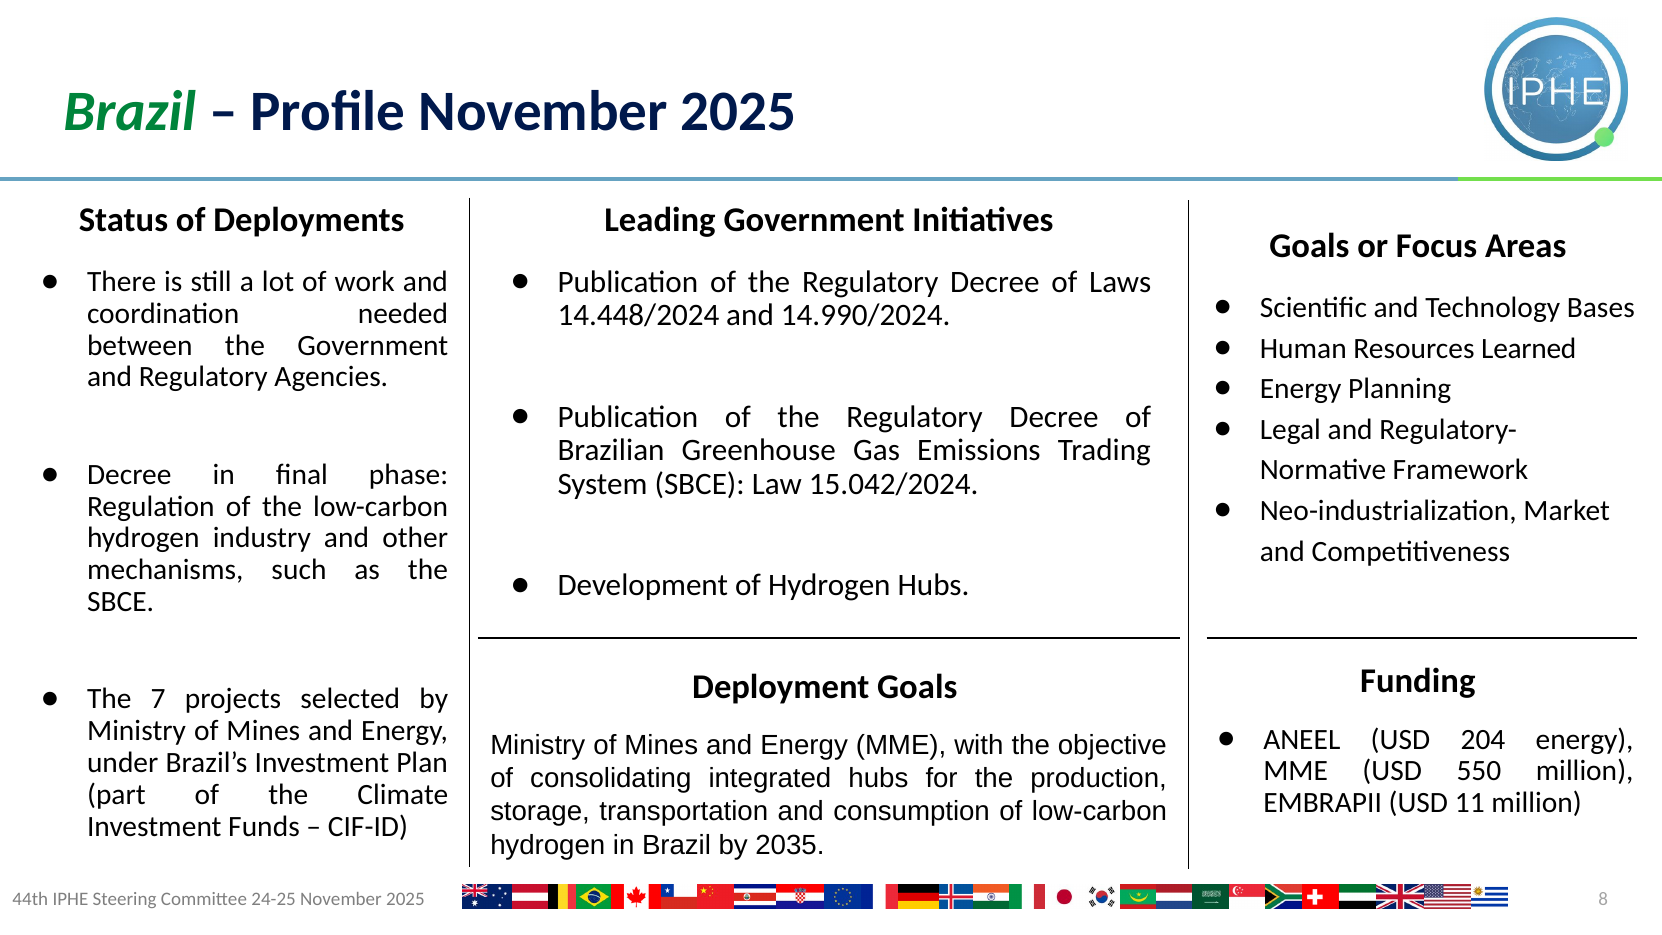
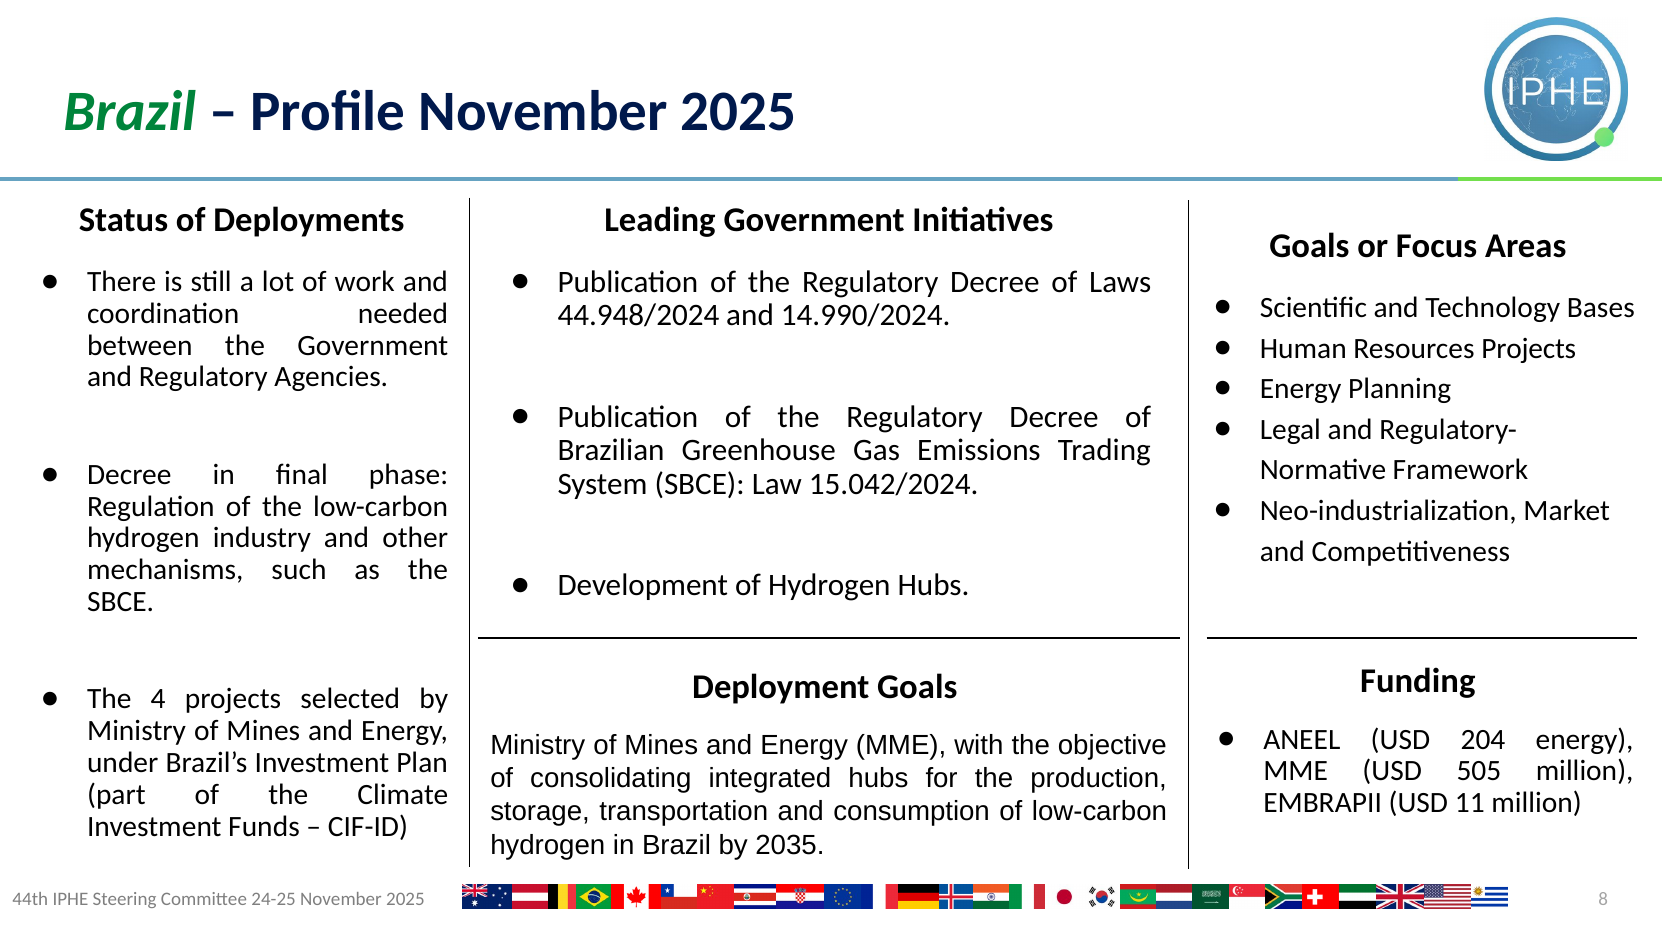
14.448/2024: 14.448/2024 -> 44.948/2024
Resources Learned: Learned -> Projects
7: 7 -> 4
550: 550 -> 505
